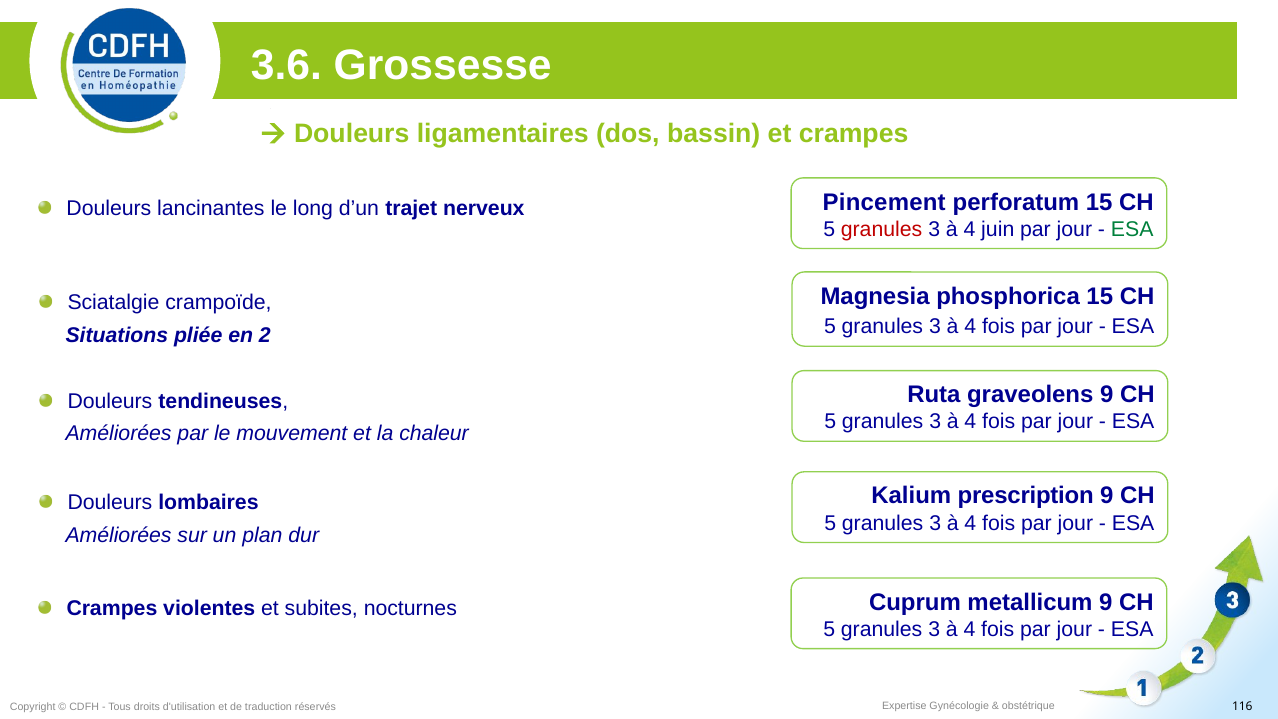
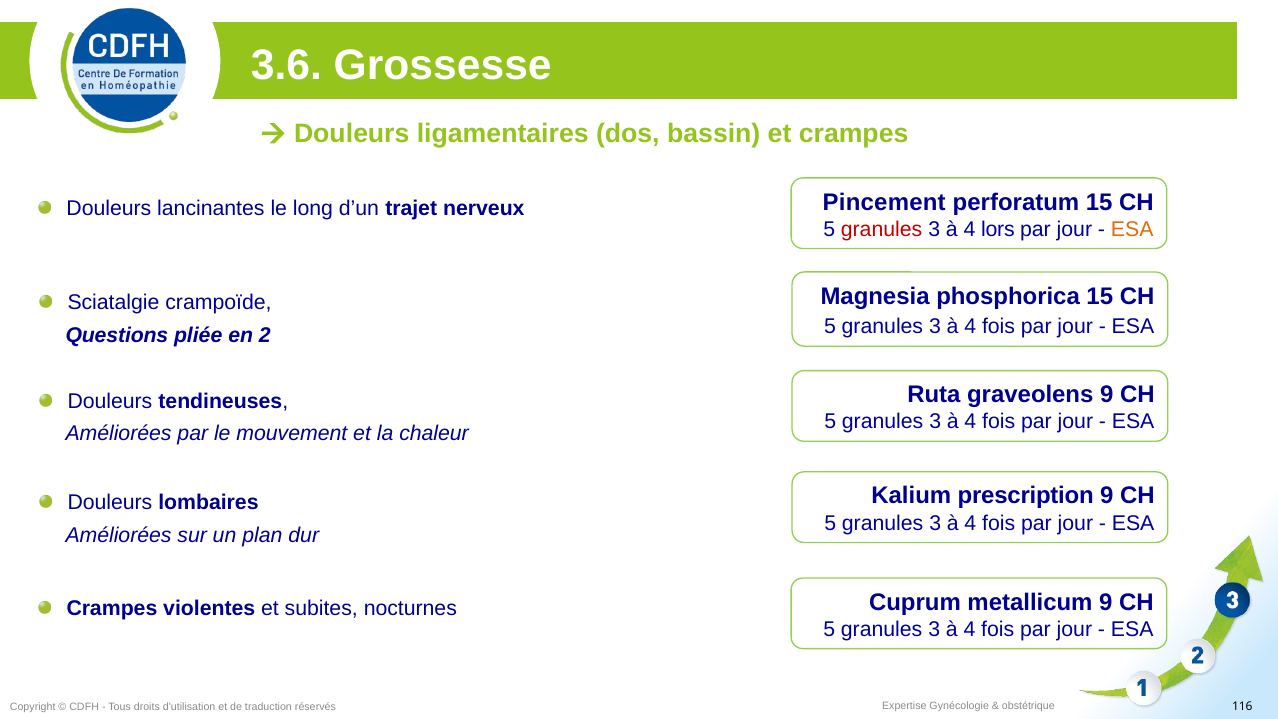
juin: juin -> lors
ESA at (1132, 229) colour: green -> orange
Situations: Situations -> Questions
